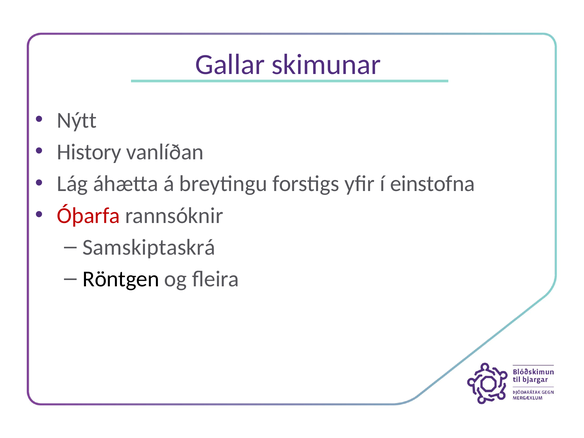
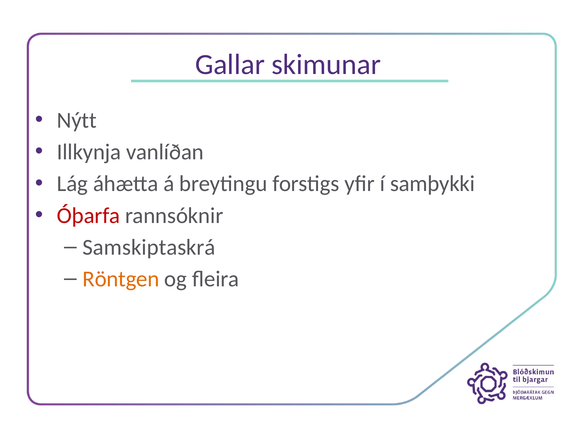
History: History -> Illkynja
einstofna: einstofna -> samþykki
Röntgen colour: black -> orange
